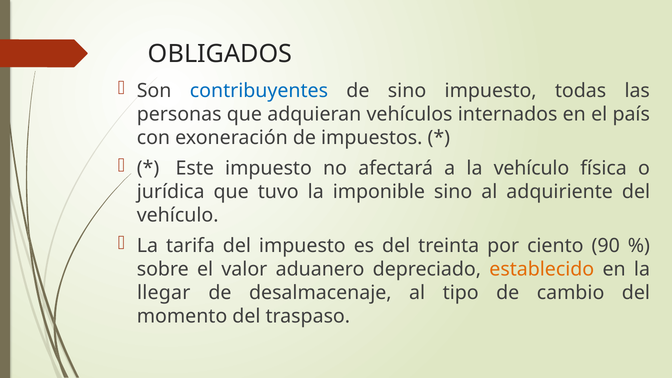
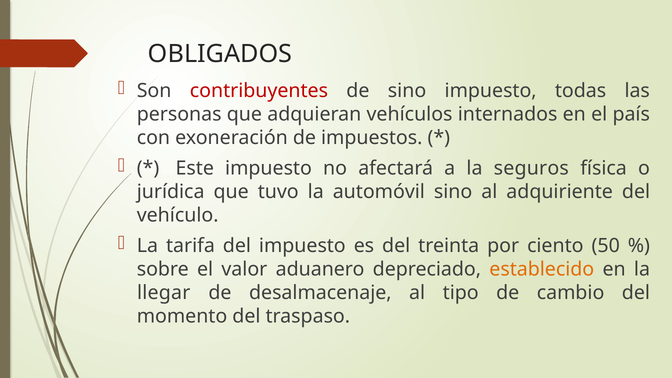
contribuyentes colour: blue -> red
la vehículo: vehículo -> seguros
imponible: imponible -> automóvil
90: 90 -> 50
